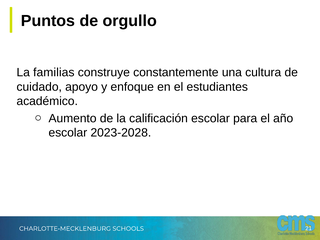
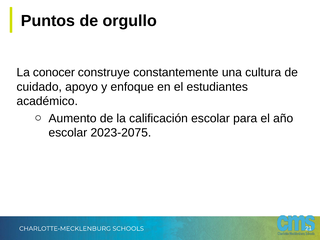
familias: familias -> conocer
2023-2028: 2023-2028 -> 2023-2075
